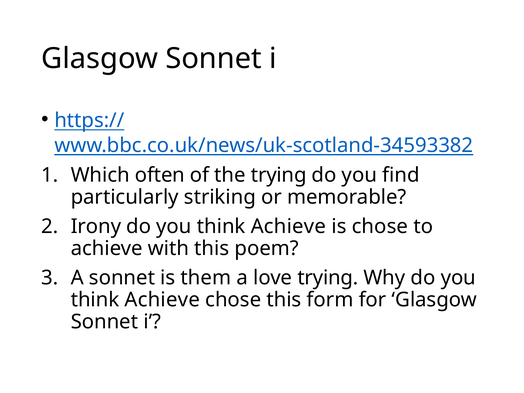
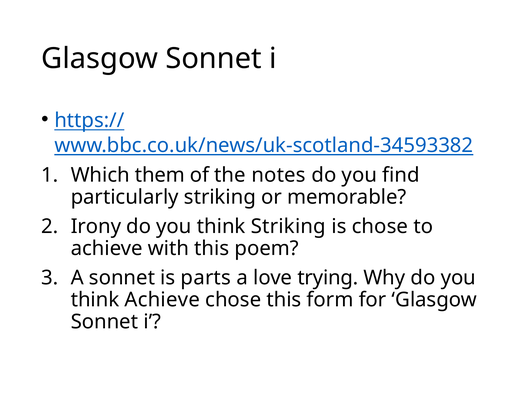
often: often -> them
the trying: trying -> notes
Achieve at (288, 227): Achieve -> Striking
them: them -> parts
